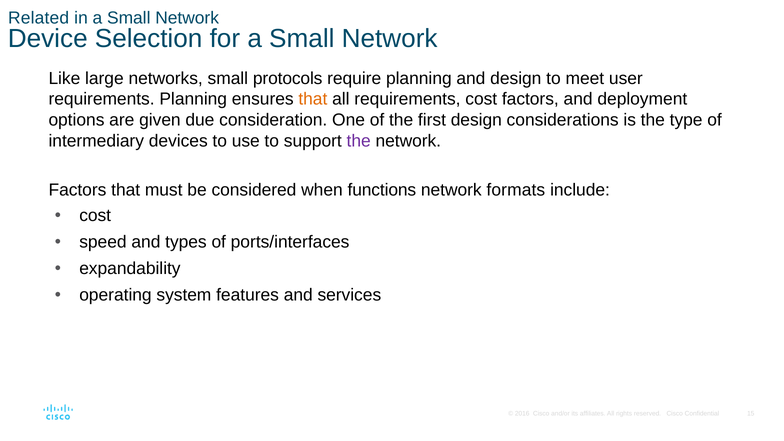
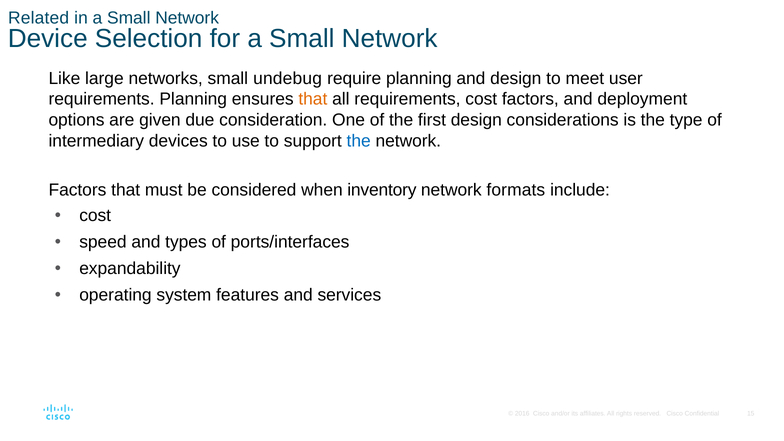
protocols: protocols -> undebug
the at (359, 141) colour: purple -> blue
functions: functions -> inventory
